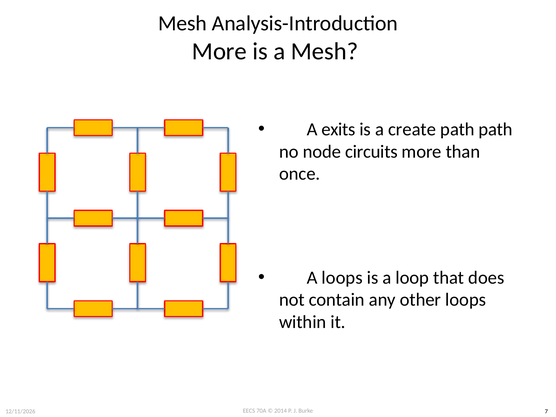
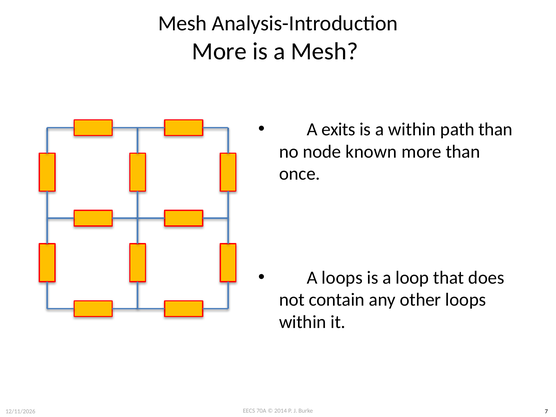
a create: create -> within
path path: path -> than
circuits: circuits -> known
